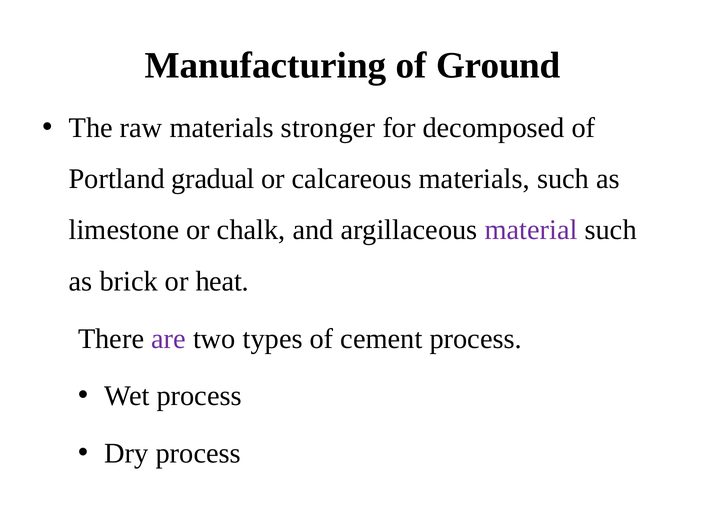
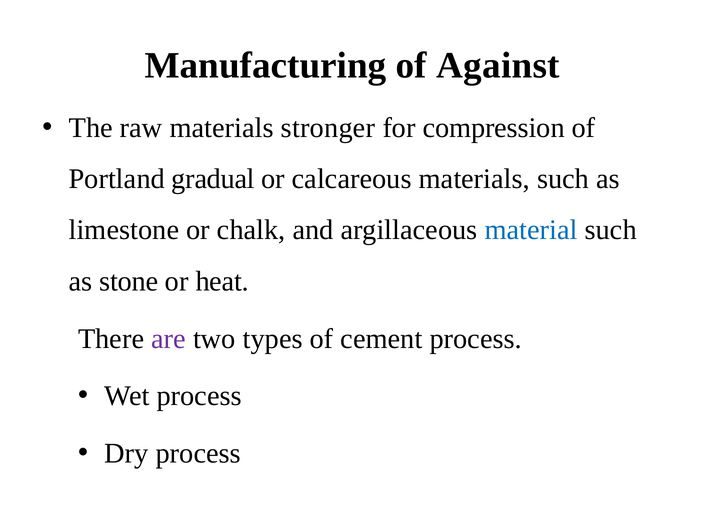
Ground: Ground -> Against
decomposed: decomposed -> compression
material colour: purple -> blue
brick: brick -> stone
